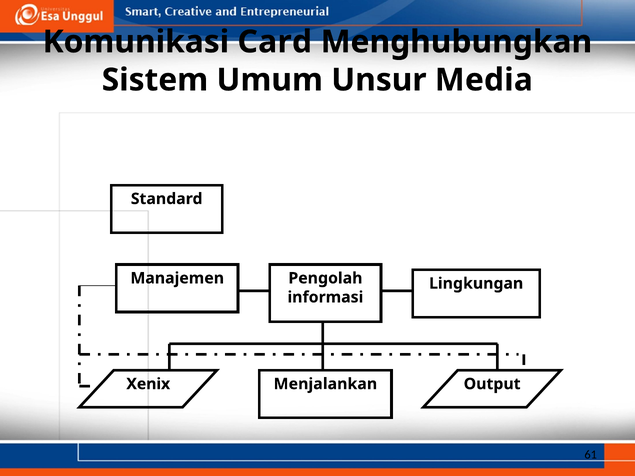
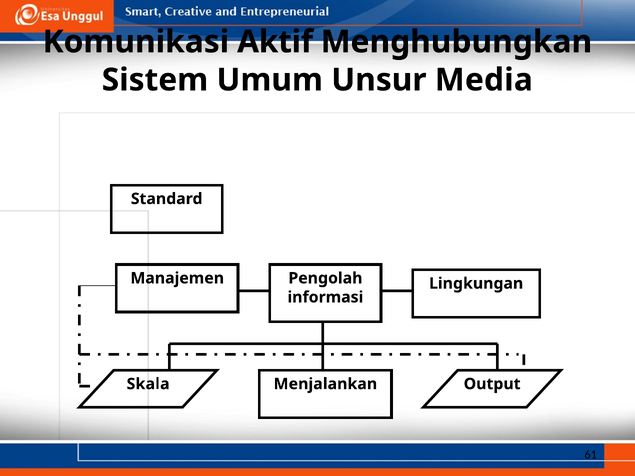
Card: Card -> Aktif
Xenix: Xenix -> Skala
